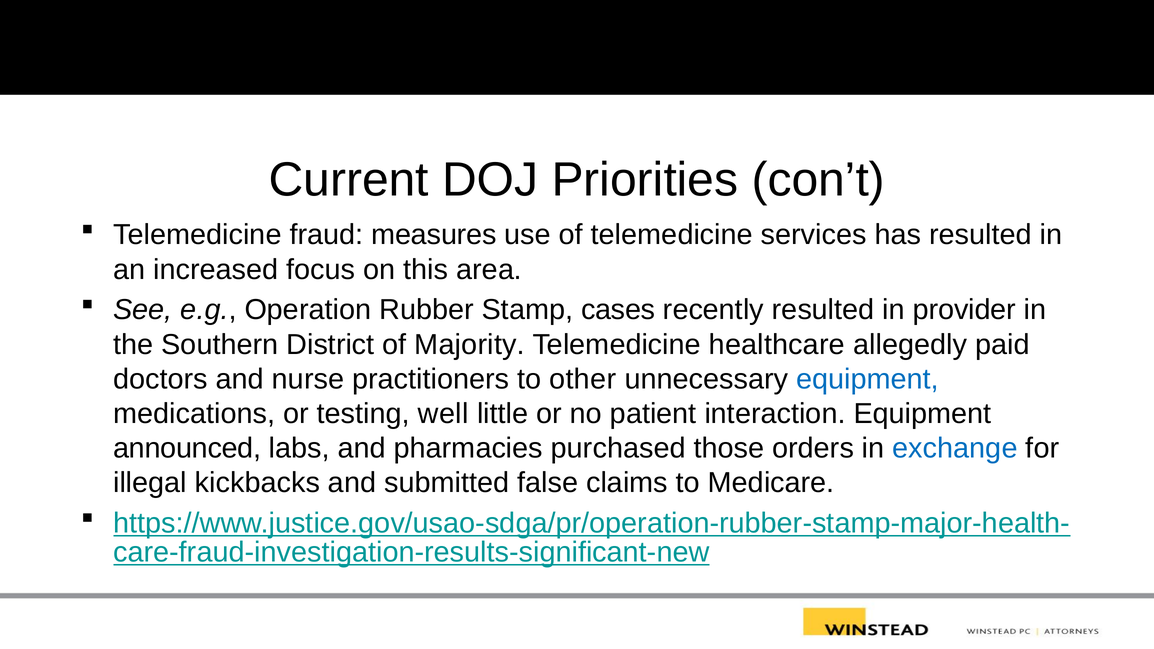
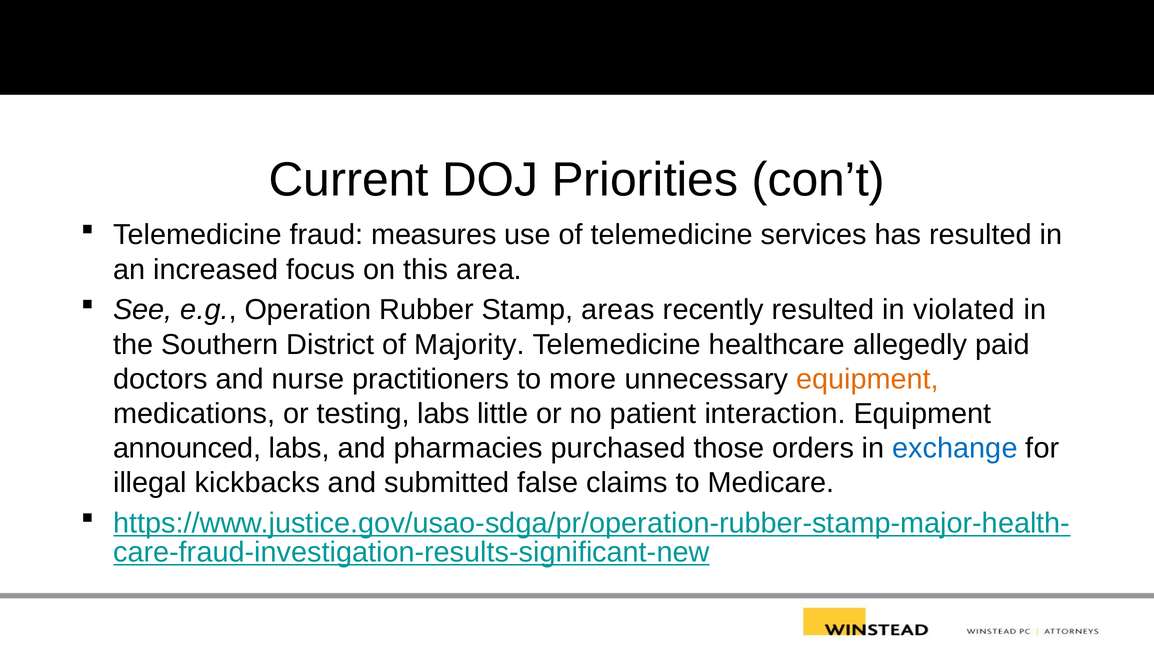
cases: cases -> areas
provider: provider -> violated
other: other -> more
equipment at (867, 379) colour: blue -> orange
testing well: well -> labs
